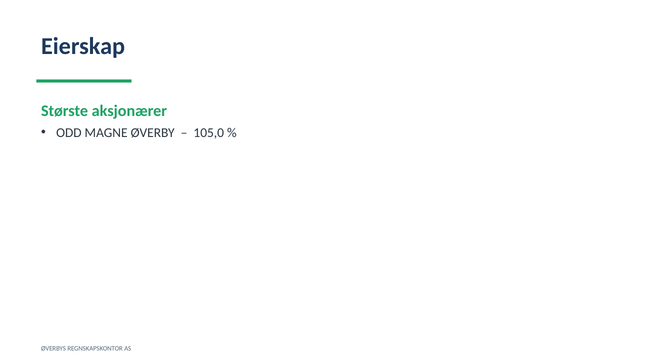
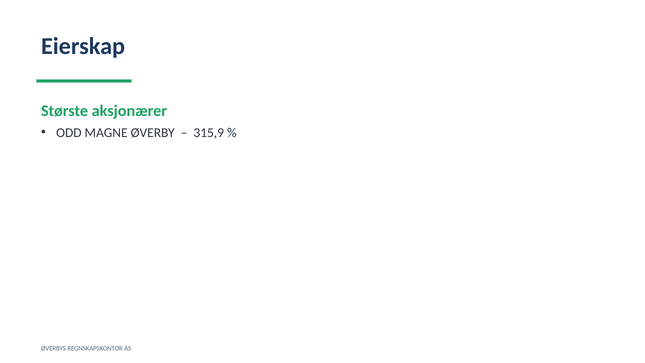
105,0: 105,0 -> 315,9
